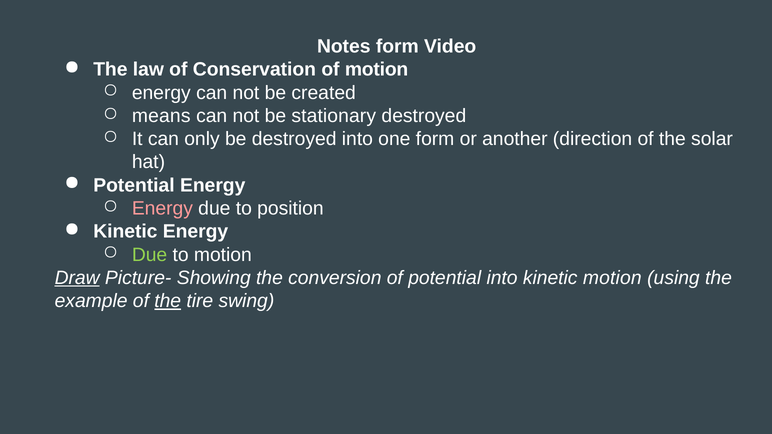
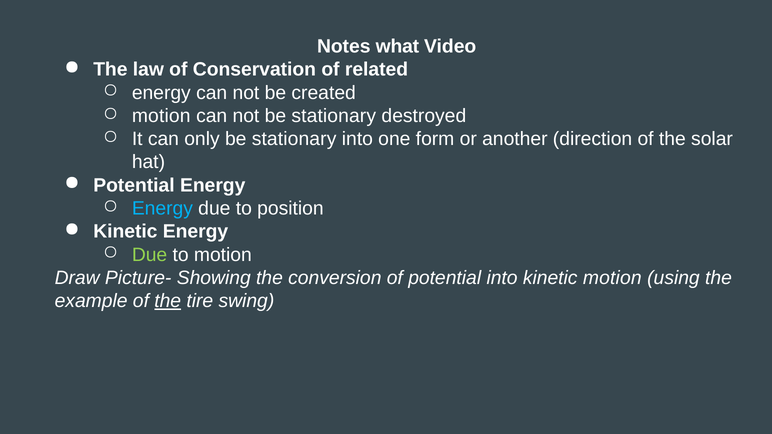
Notes form: form -> what
of motion: motion -> related
means at (161, 116): means -> motion
only be destroyed: destroyed -> stationary
Energy at (162, 209) colour: pink -> light blue
Draw underline: present -> none
